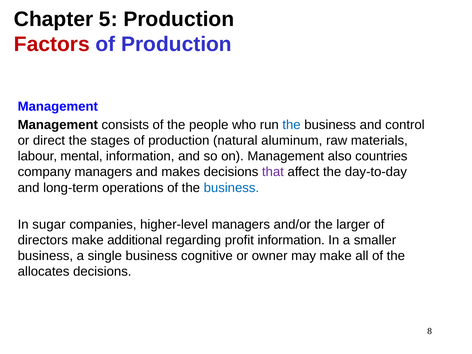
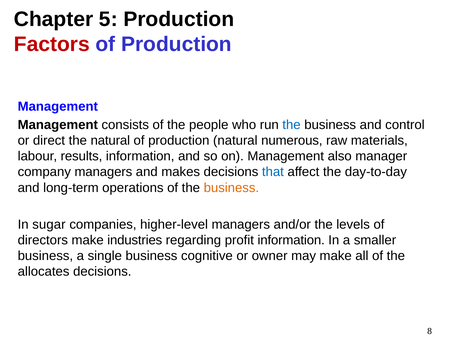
the stages: stages -> natural
aluminum: aluminum -> numerous
mental: mental -> results
countries: countries -> manager
that colour: purple -> blue
business at (231, 188) colour: blue -> orange
larger: larger -> levels
additional: additional -> industries
